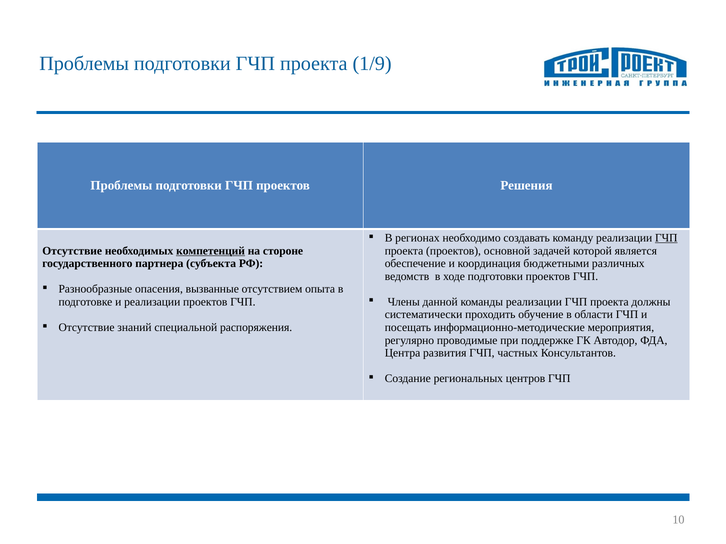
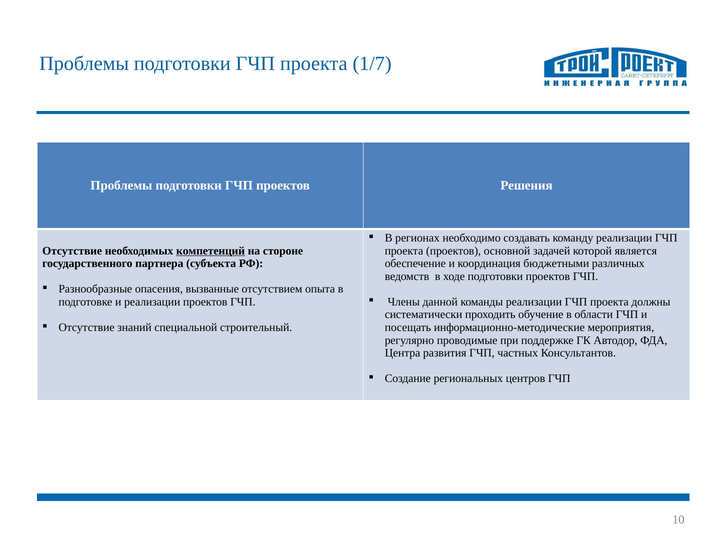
1/9: 1/9 -> 1/7
ГЧП at (666, 238) underline: present -> none
распоряжения: распоряжения -> строительный
